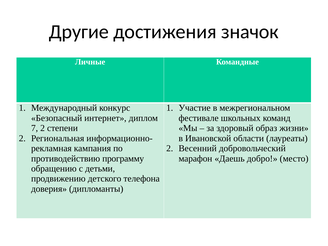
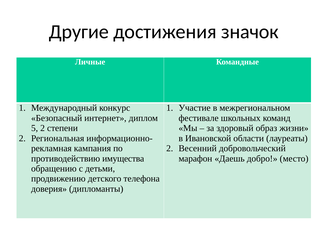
7: 7 -> 5
программу: программу -> имущества
